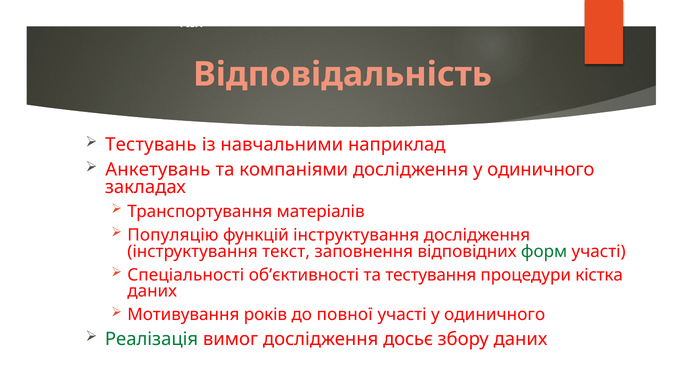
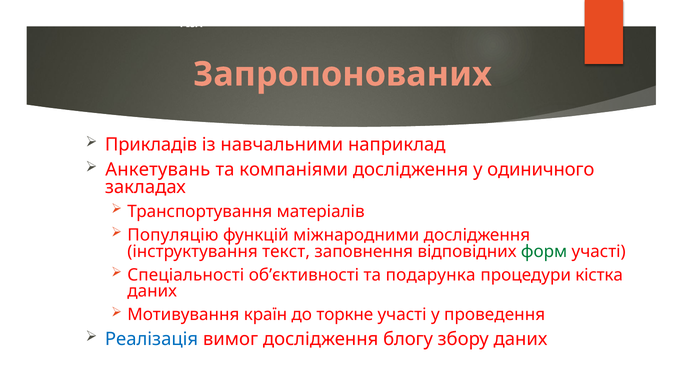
Відповідальність: Відповідальність -> Запропонованих
Тестувань: Тестувань -> Прикладів
функцій інструктування: інструктування -> міжнародними
тестування: тестування -> подарунка
років: років -> країн
повної: повної -> торкне
участі у одиничного: одиничного -> проведення
Реалізація colour: green -> blue
досьє: досьє -> блогу
